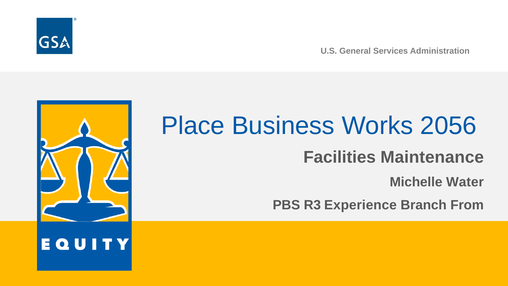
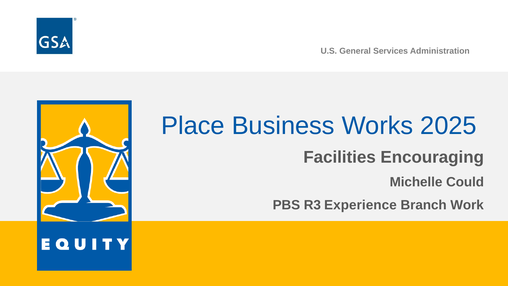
2056: 2056 -> 2025
Maintenance: Maintenance -> Encouraging
Water: Water -> Could
From: From -> Work
